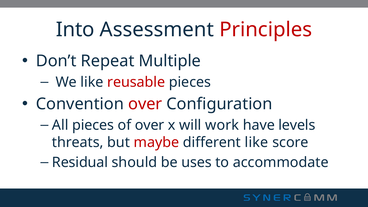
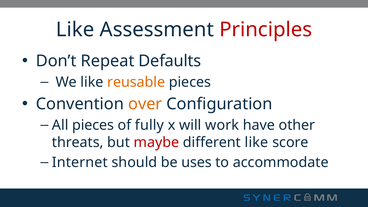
Into at (75, 30): Into -> Like
Multiple: Multiple -> Defaults
reusable colour: red -> orange
over at (145, 104) colour: red -> orange
of over: over -> fully
levels: levels -> other
Residual: Residual -> Internet
